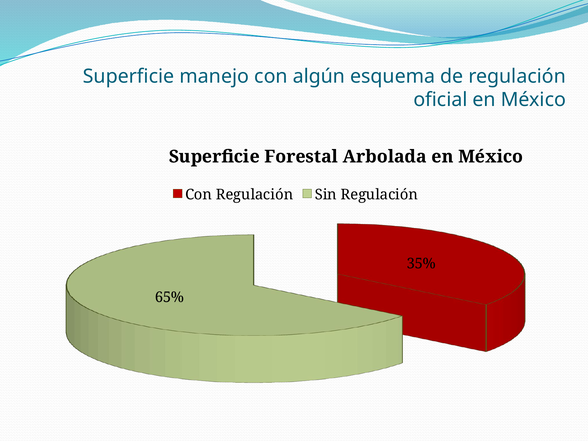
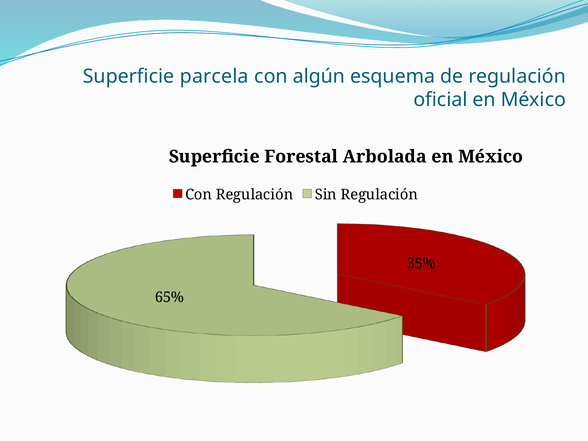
manejo: manejo -> parcela
